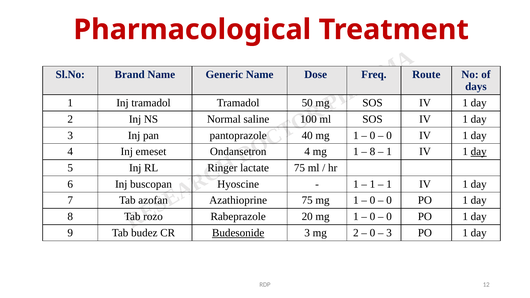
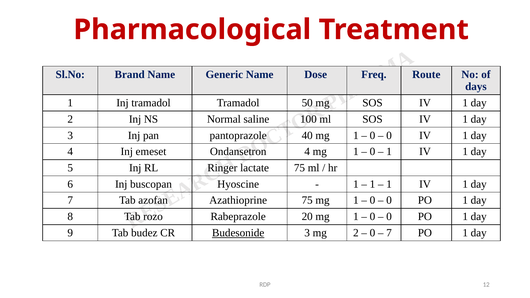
8 at (372, 152): 8 -> 0
day at (479, 152) underline: present -> none
3 at (389, 233): 3 -> 7
